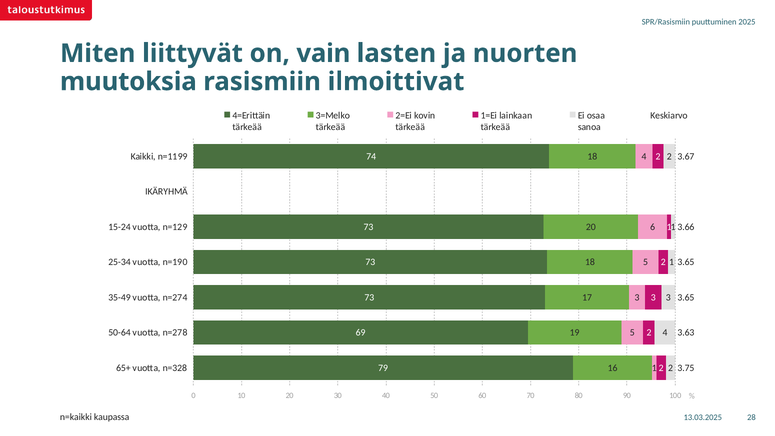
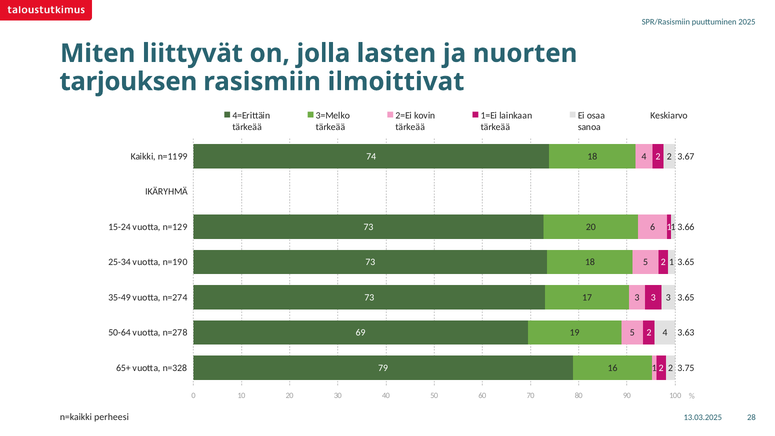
vain: vain -> jolla
muutoksia: muutoksia -> tarjouksen
kaupassa: kaupassa -> perheesi
